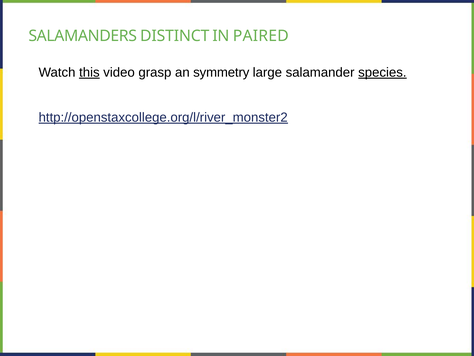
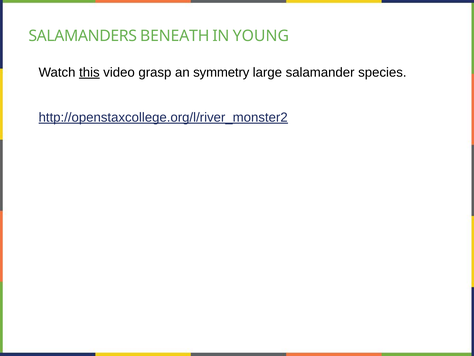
DISTINCT: DISTINCT -> BENEATH
PAIRED: PAIRED -> YOUNG
species underline: present -> none
